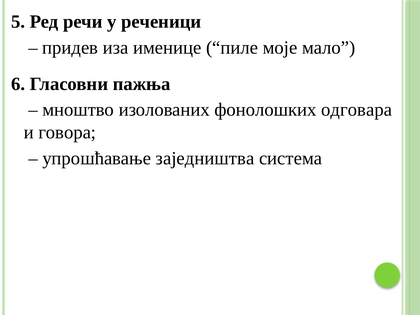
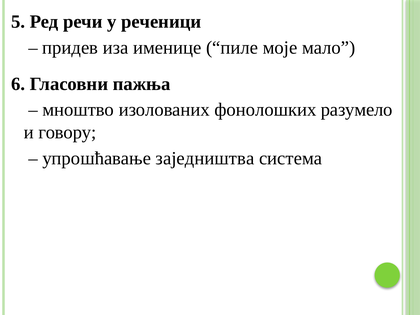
одговара: одговара -> разумело
говора: говора -> говору
